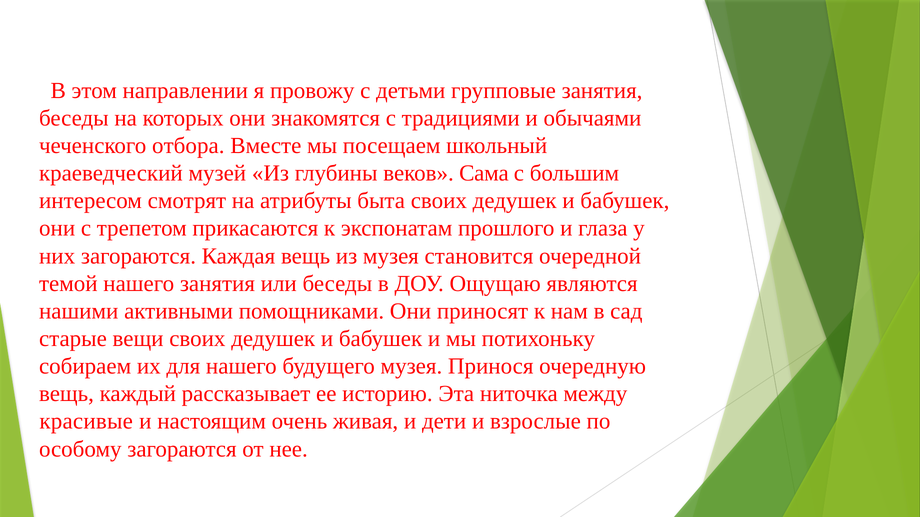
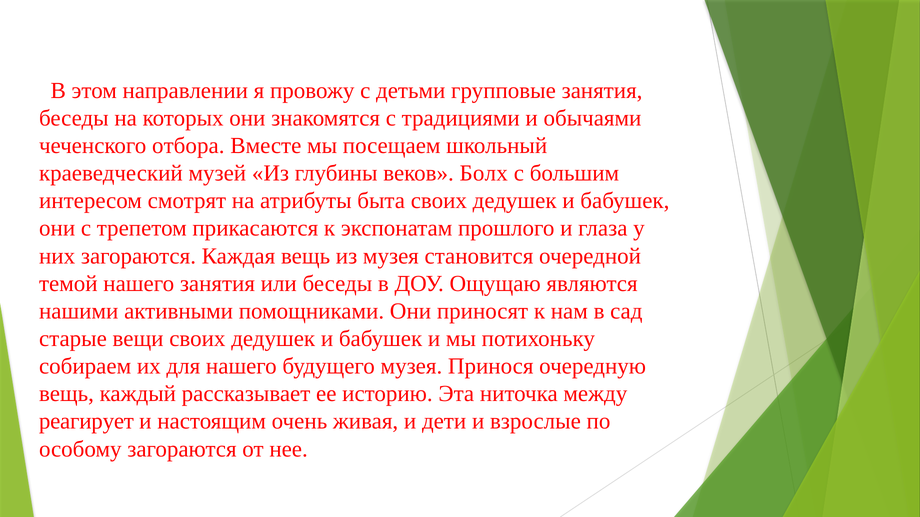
Сама: Сама -> Болх
красивые: красивые -> реагирует
